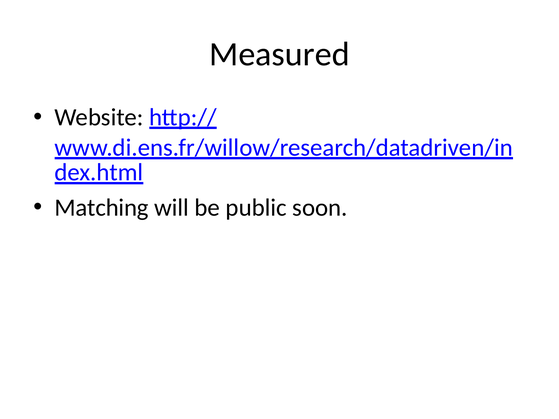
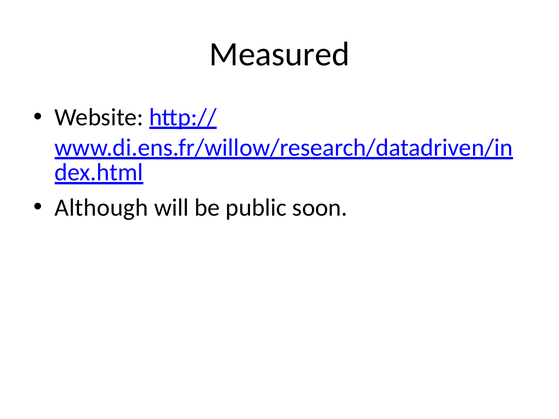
Matching: Matching -> Although
